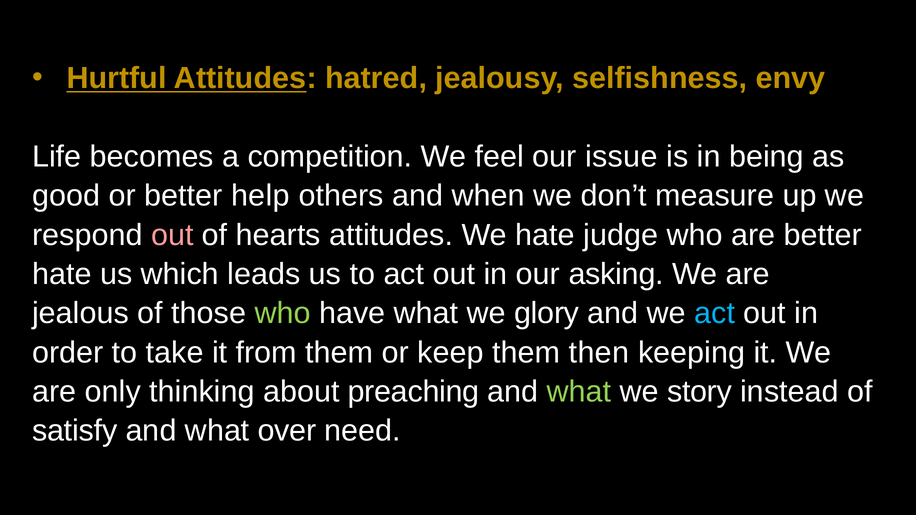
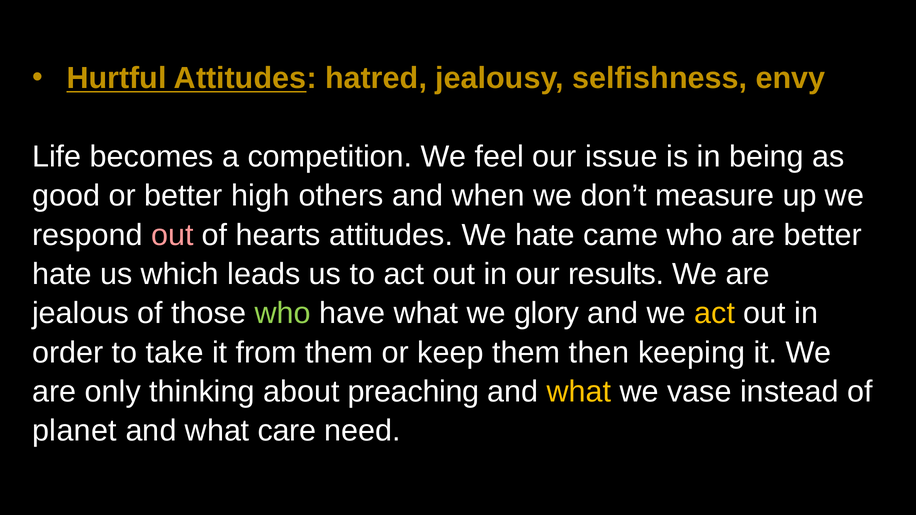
help: help -> high
judge: judge -> came
asking: asking -> results
act at (715, 313) colour: light blue -> yellow
what at (579, 392) colour: light green -> yellow
story: story -> vase
satisfy: satisfy -> planet
over: over -> care
